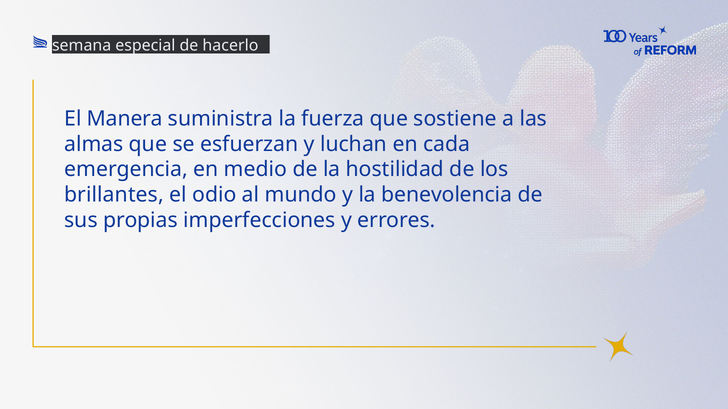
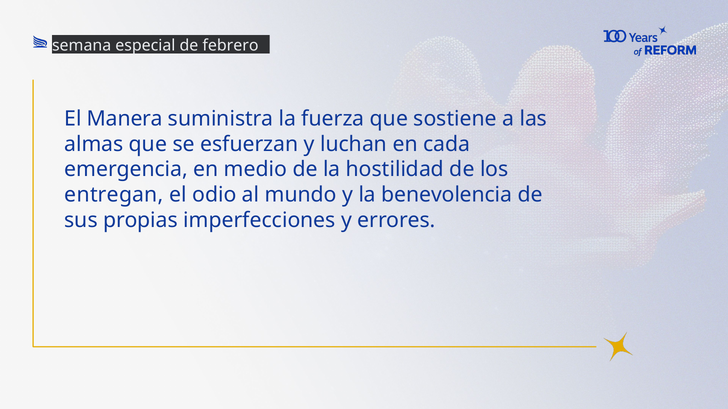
hacerlo: hacerlo -> febrero
brillantes: brillantes -> entregan
